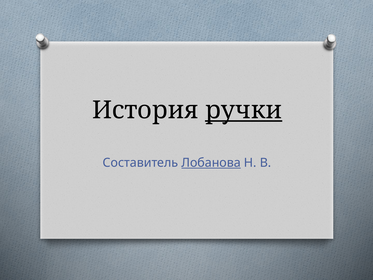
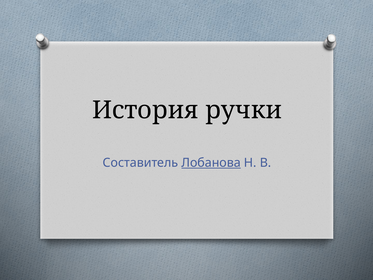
ручки underline: present -> none
